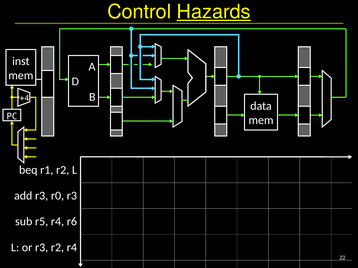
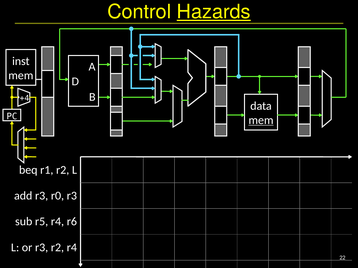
mem at (261, 120) underline: none -> present
